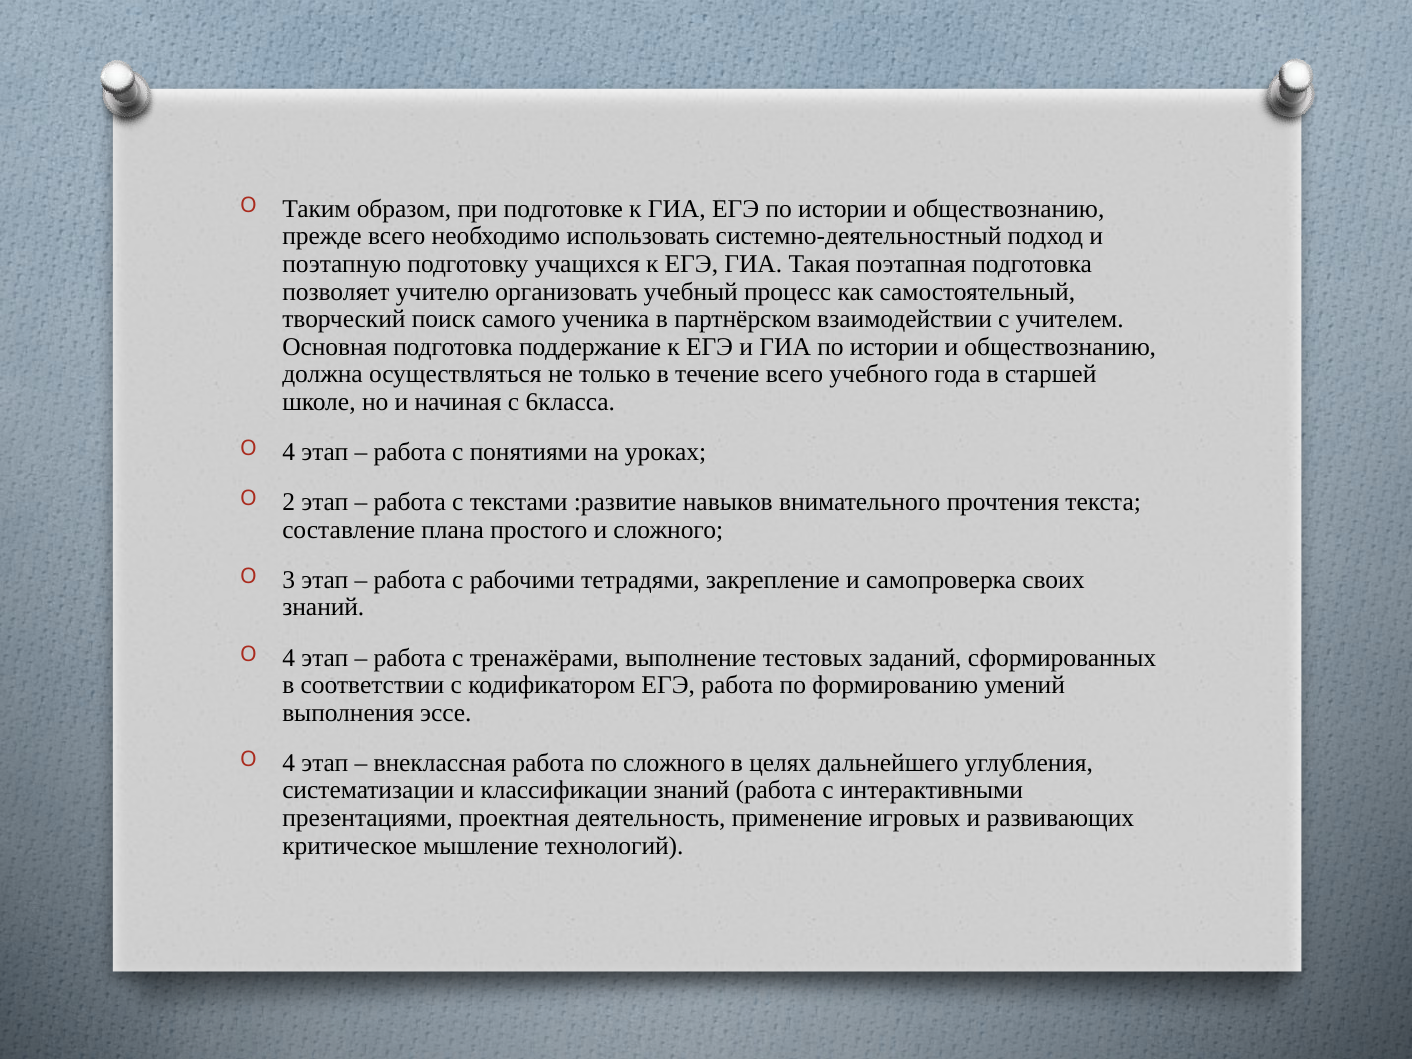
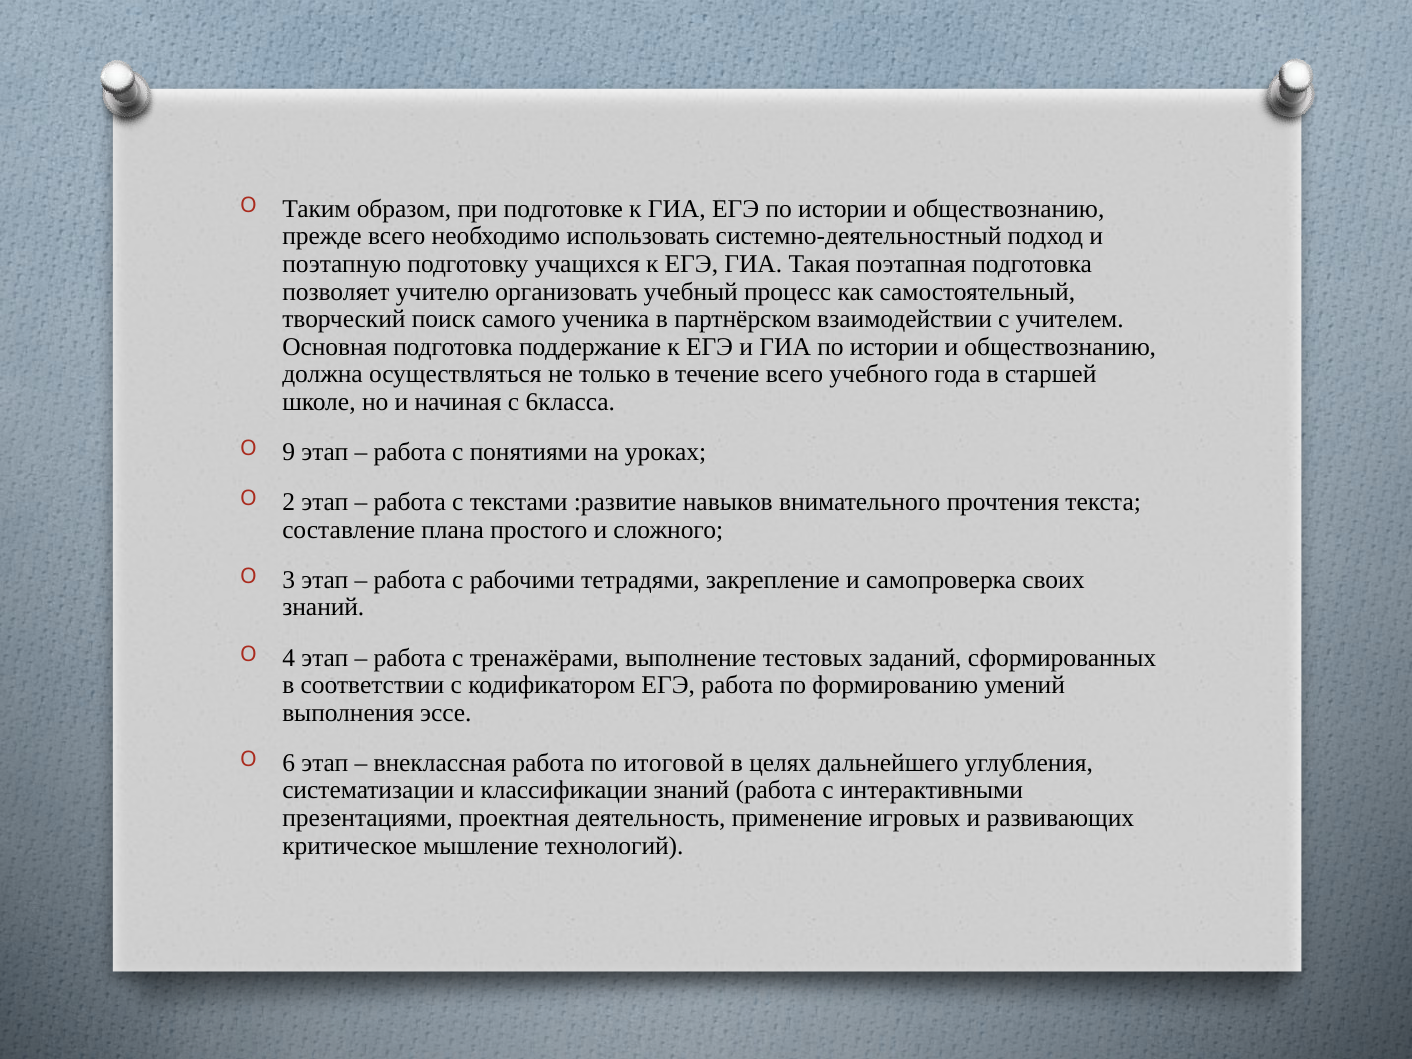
4 at (289, 452): 4 -> 9
4 at (289, 763): 4 -> 6
по сложного: сложного -> итоговой
